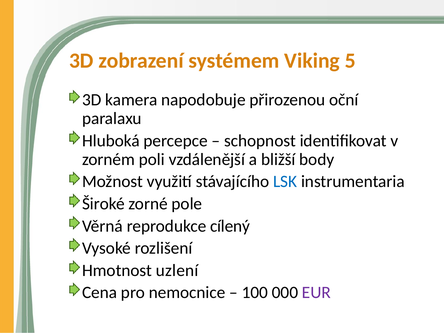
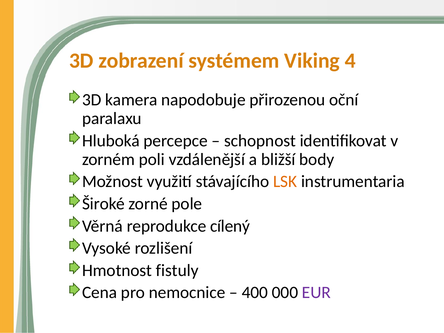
5: 5 -> 4
LSK colour: blue -> orange
uzlení: uzlení -> fistuly
100: 100 -> 400
